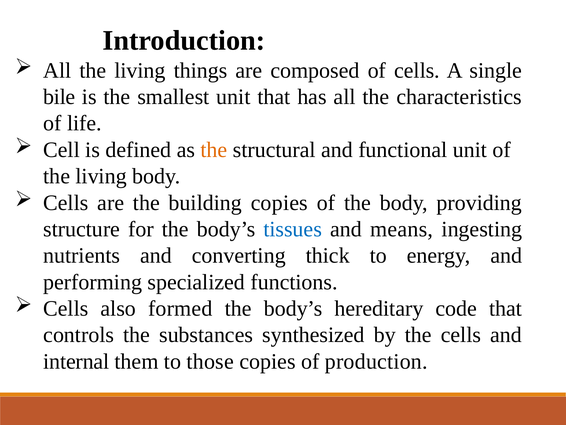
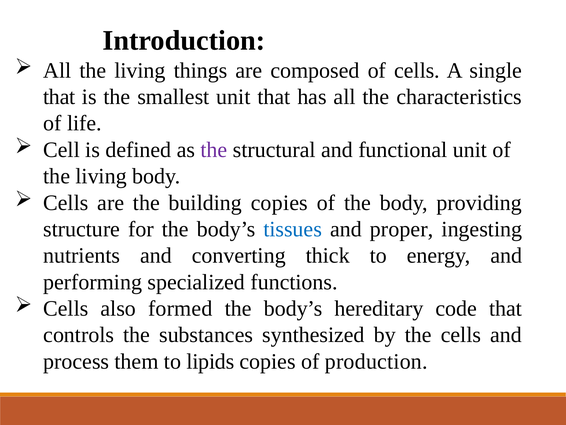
bile at (59, 97): bile -> that
the at (214, 150) colour: orange -> purple
means: means -> proper
internal: internal -> process
those: those -> lipids
